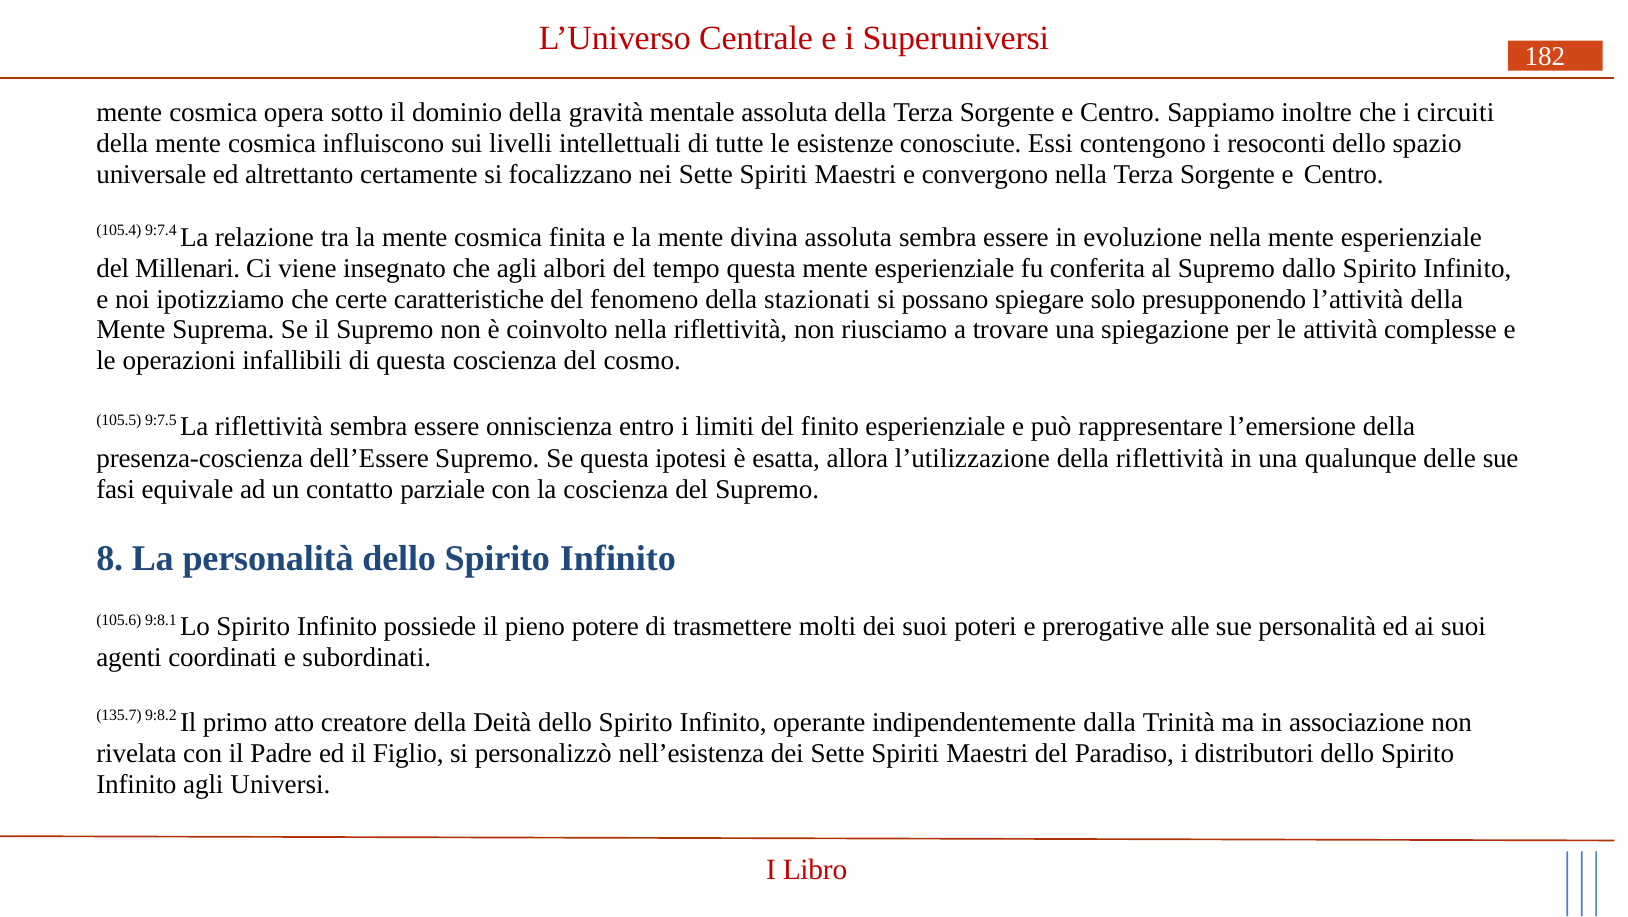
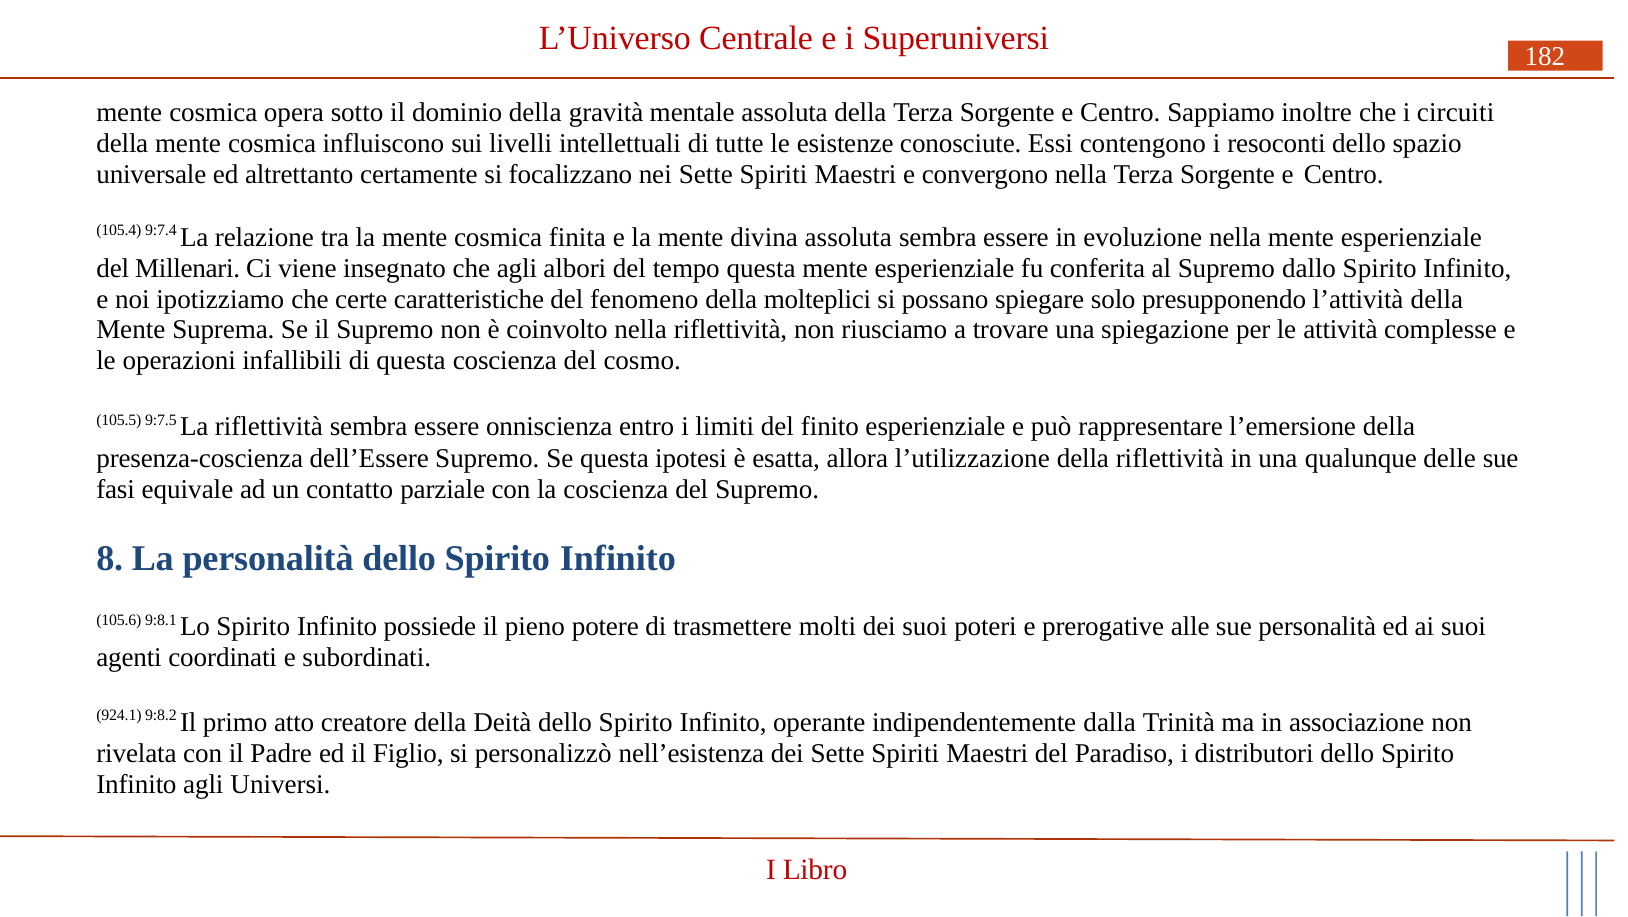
stazionati: stazionati -> molteplici
135.7: 135.7 -> 924.1
